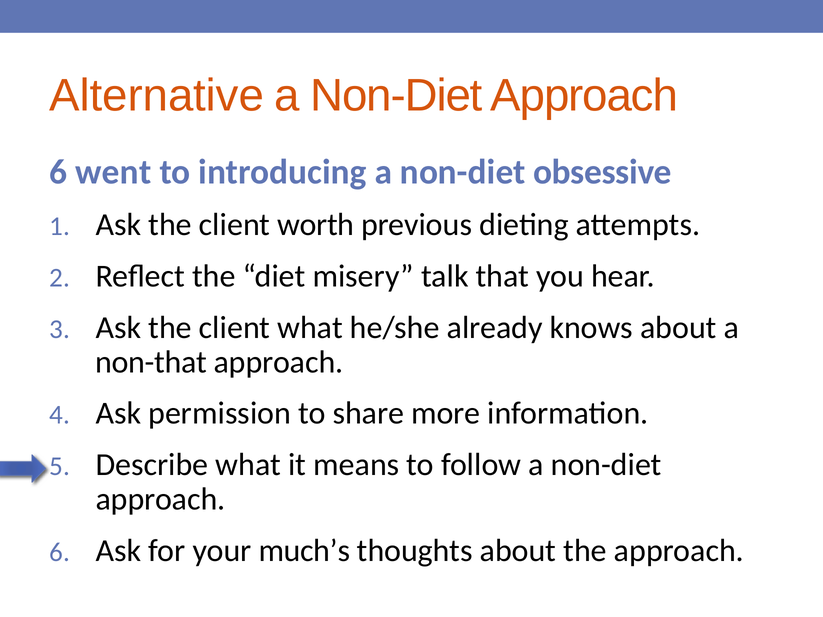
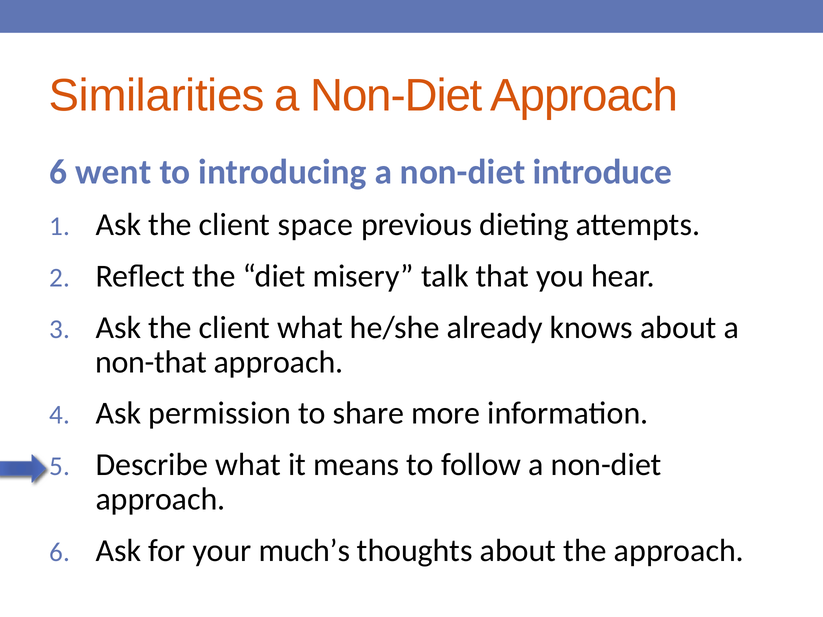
Alternative: Alternative -> Similarities
obsessive: obsessive -> introduce
worth: worth -> space
